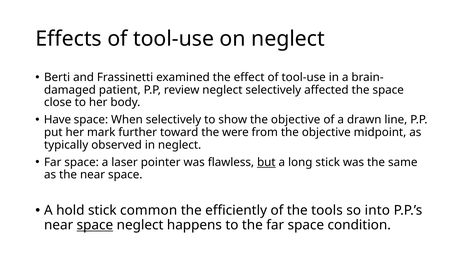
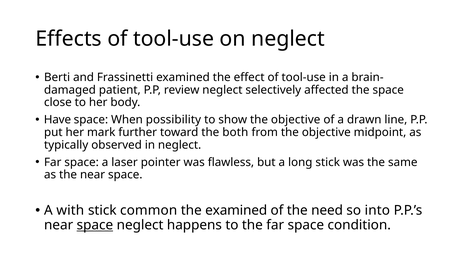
When selectively: selectively -> possibility
were: were -> both
but underline: present -> none
hold: hold -> with
the efficiently: efficiently -> examined
tools: tools -> need
